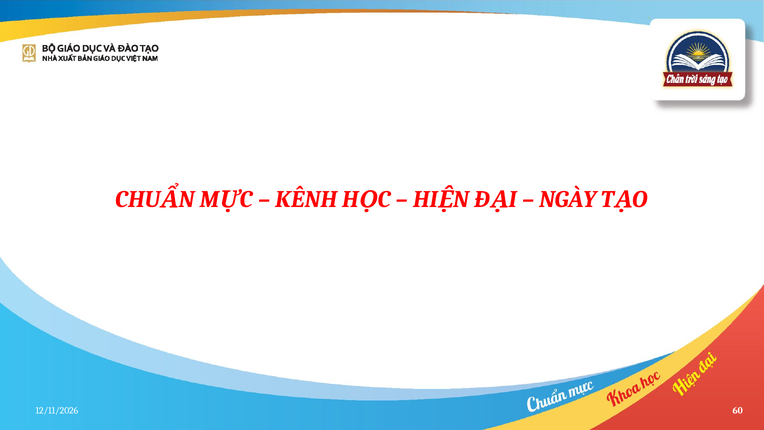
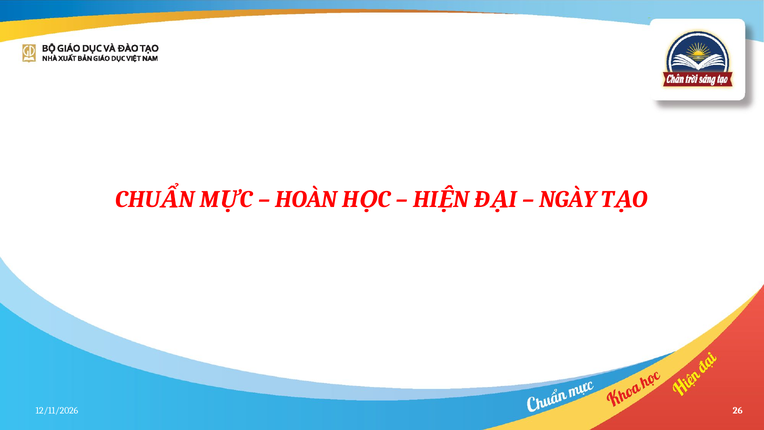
KÊNH: KÊNH -> HOÀN
60: 60 -> 26
